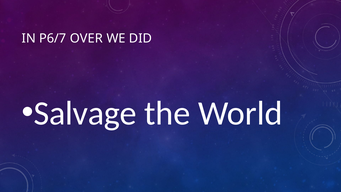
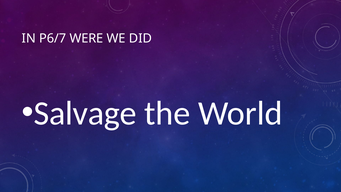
OVER: OVER -> WERE
